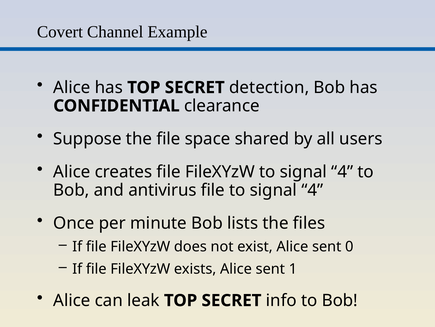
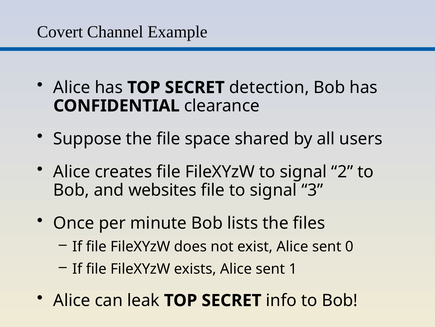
FileXYzW to signal 4: 4 -> 2
antivirus: antivirus -> websites
file to signal 4: 4 -> 3
